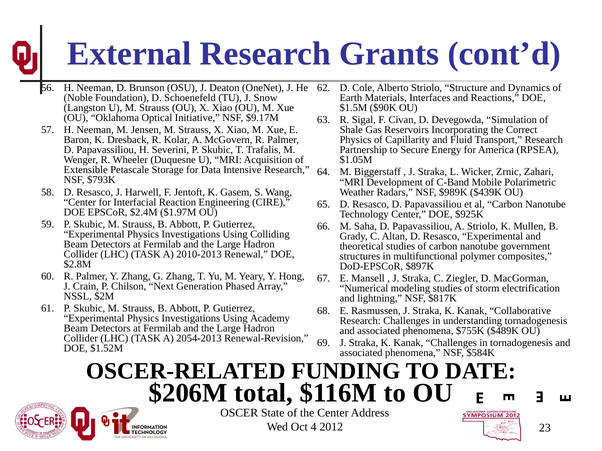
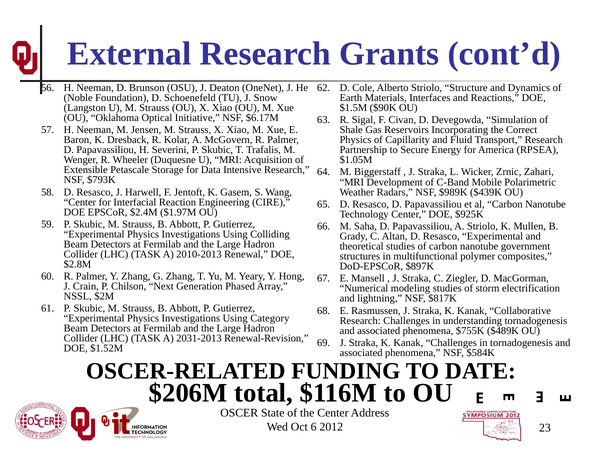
$9.17M: $9.17M -> $6.17M
Academy: Academy -> Category
2054-2013: 2054-2013 -> 2031-2013
4: 4 -> 6
